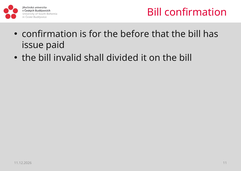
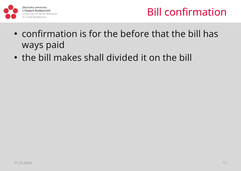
issue: issue -> ways
invalid: invalid -> makes
